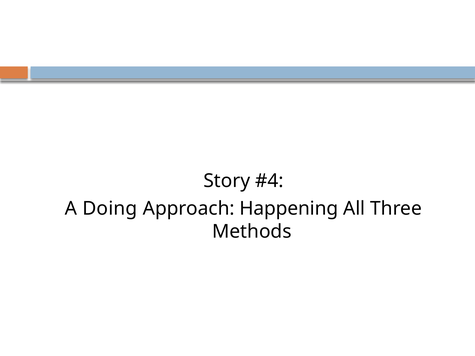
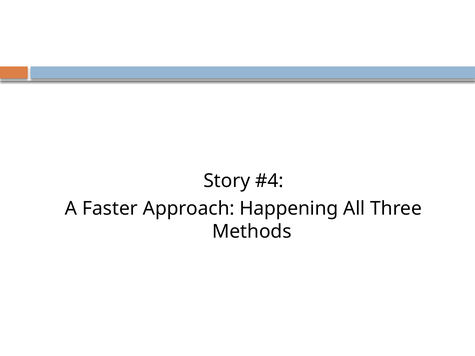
Doing: Doing -> Faster
